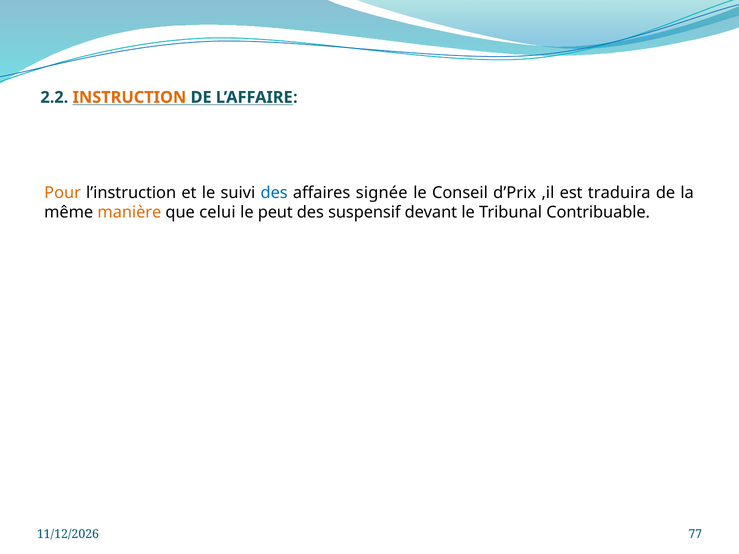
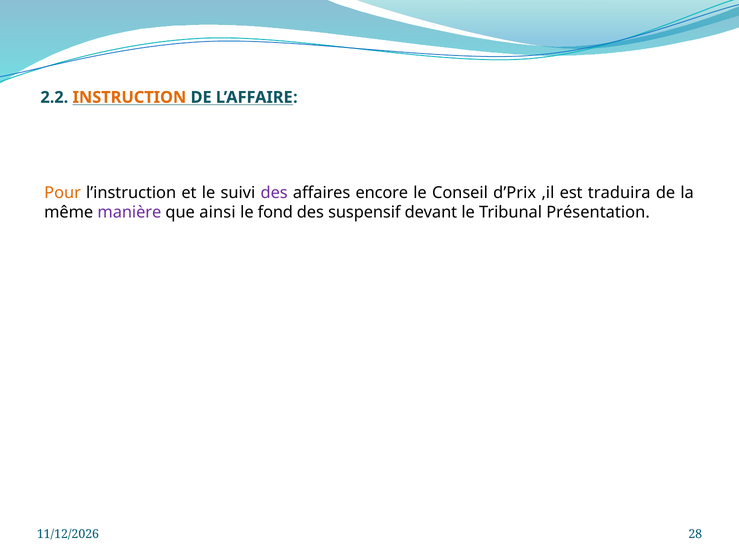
des at (274, 193) colour: blue -> purple
signée: signée -> encore
manière colour: orange -> purple
celui: celui -> ainsi
peut: peut -> fond
Contribuable: Contribuable -> Présentation
77: 77 -> 28
